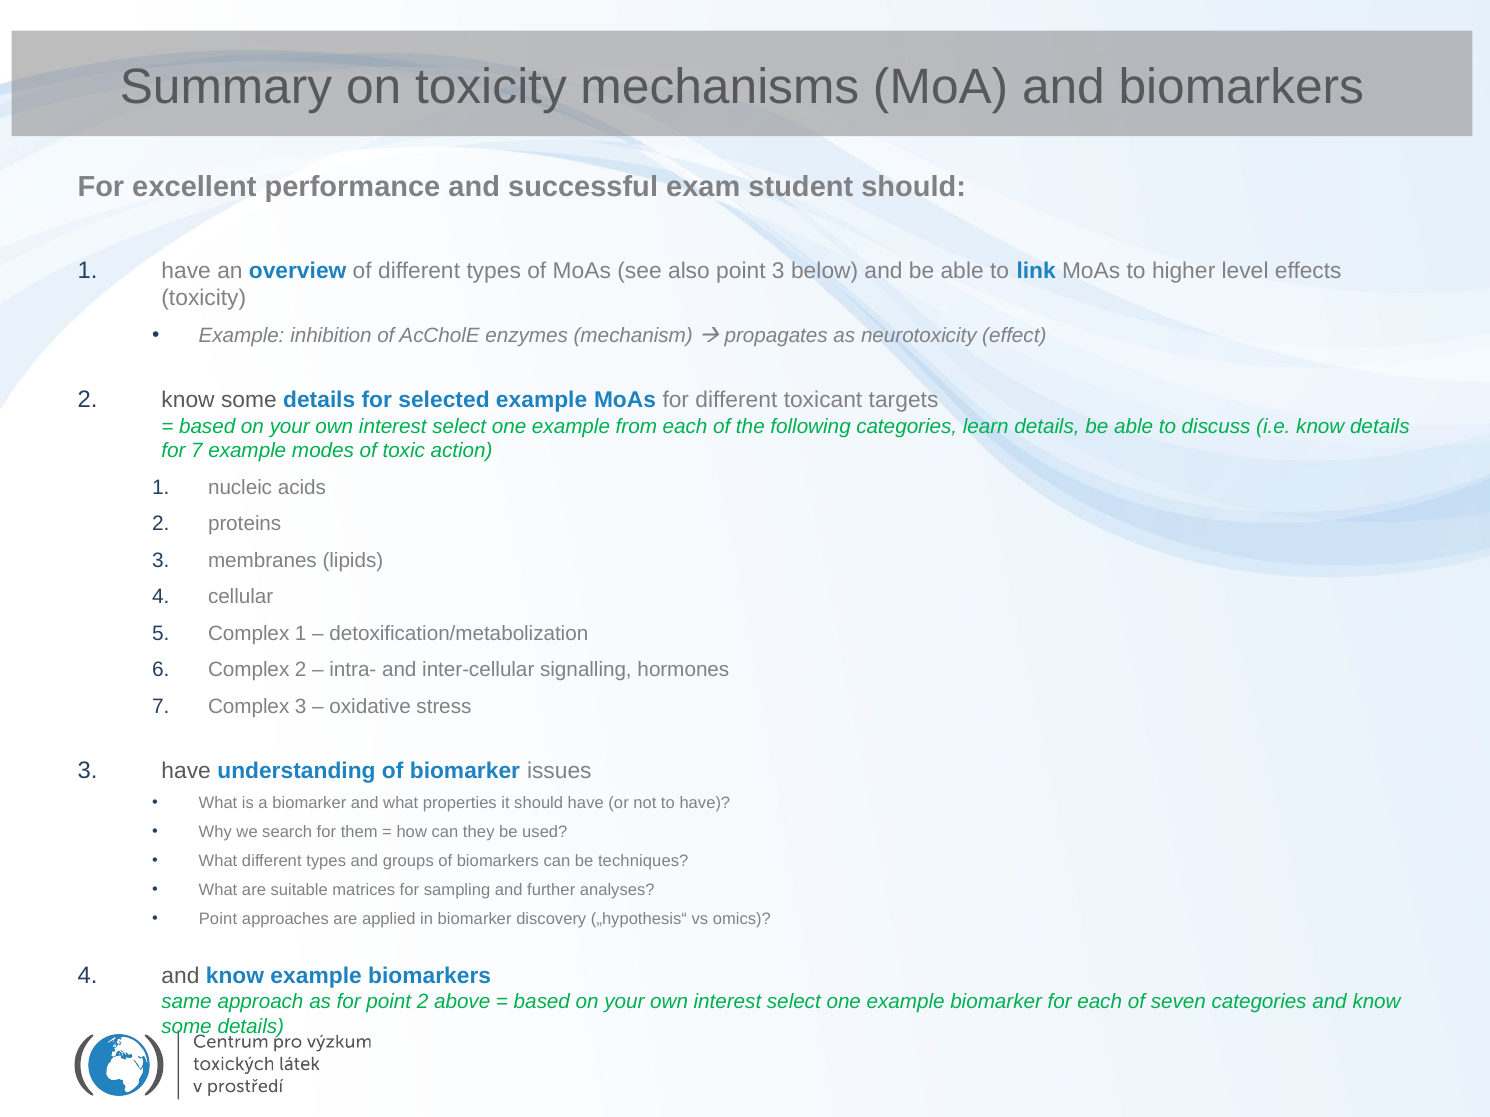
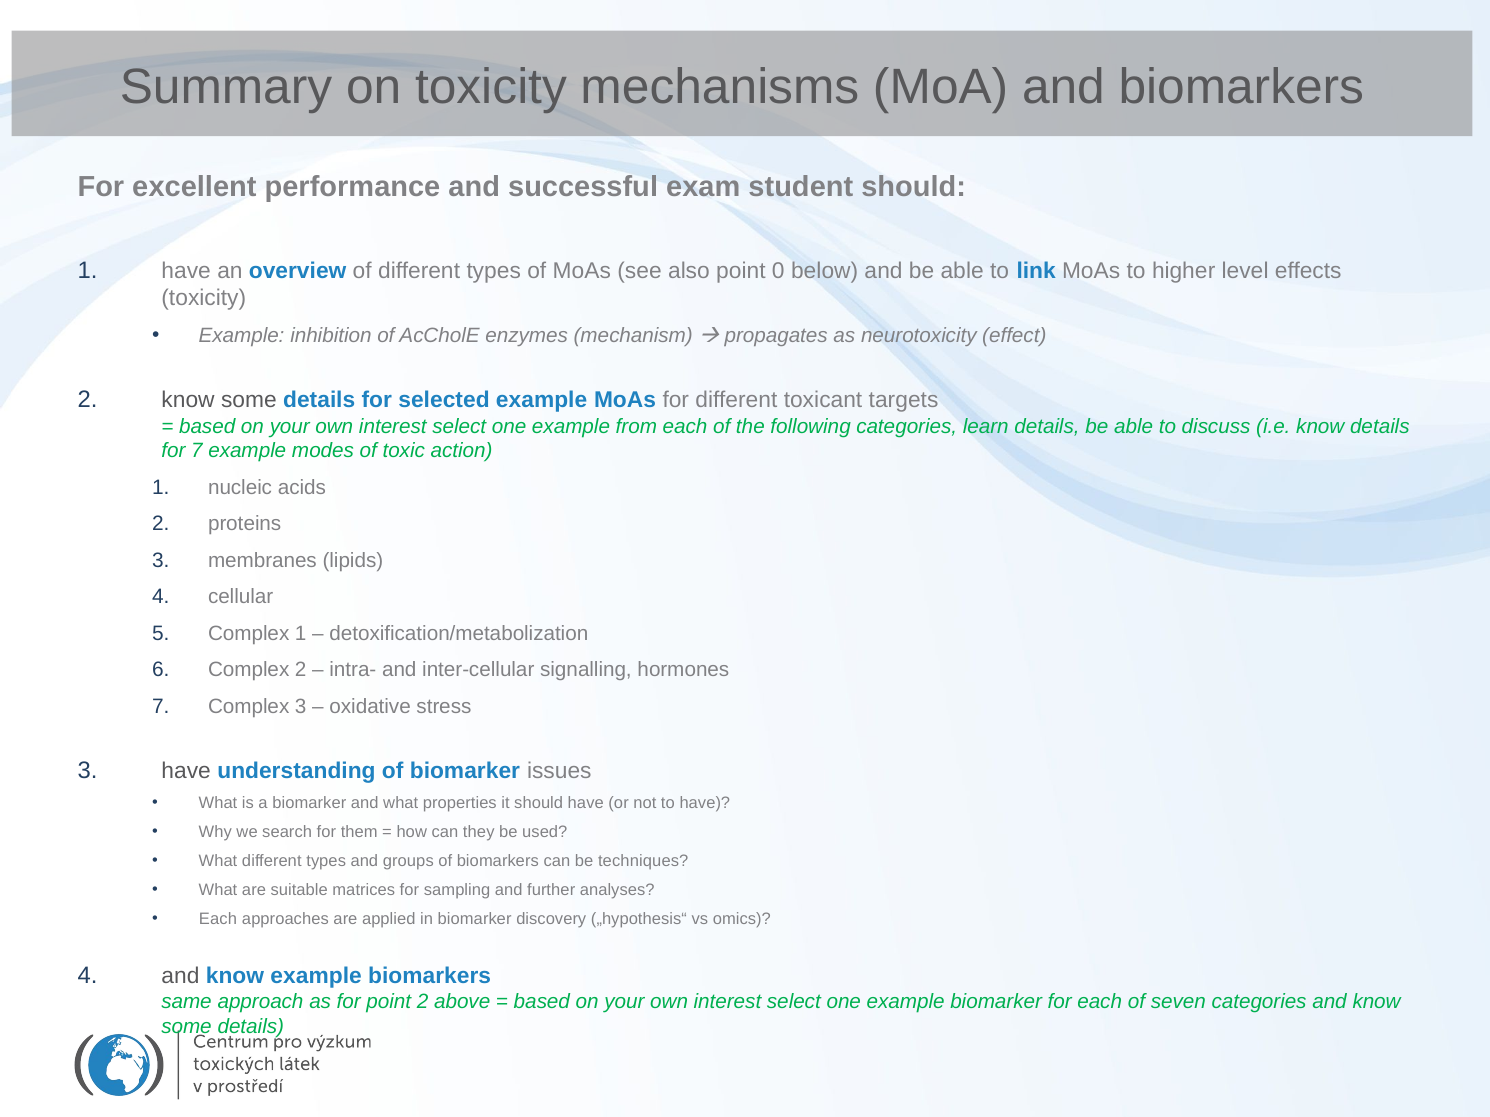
point 3: 3 -> 0
Point at (218, 919): Point -> Each
